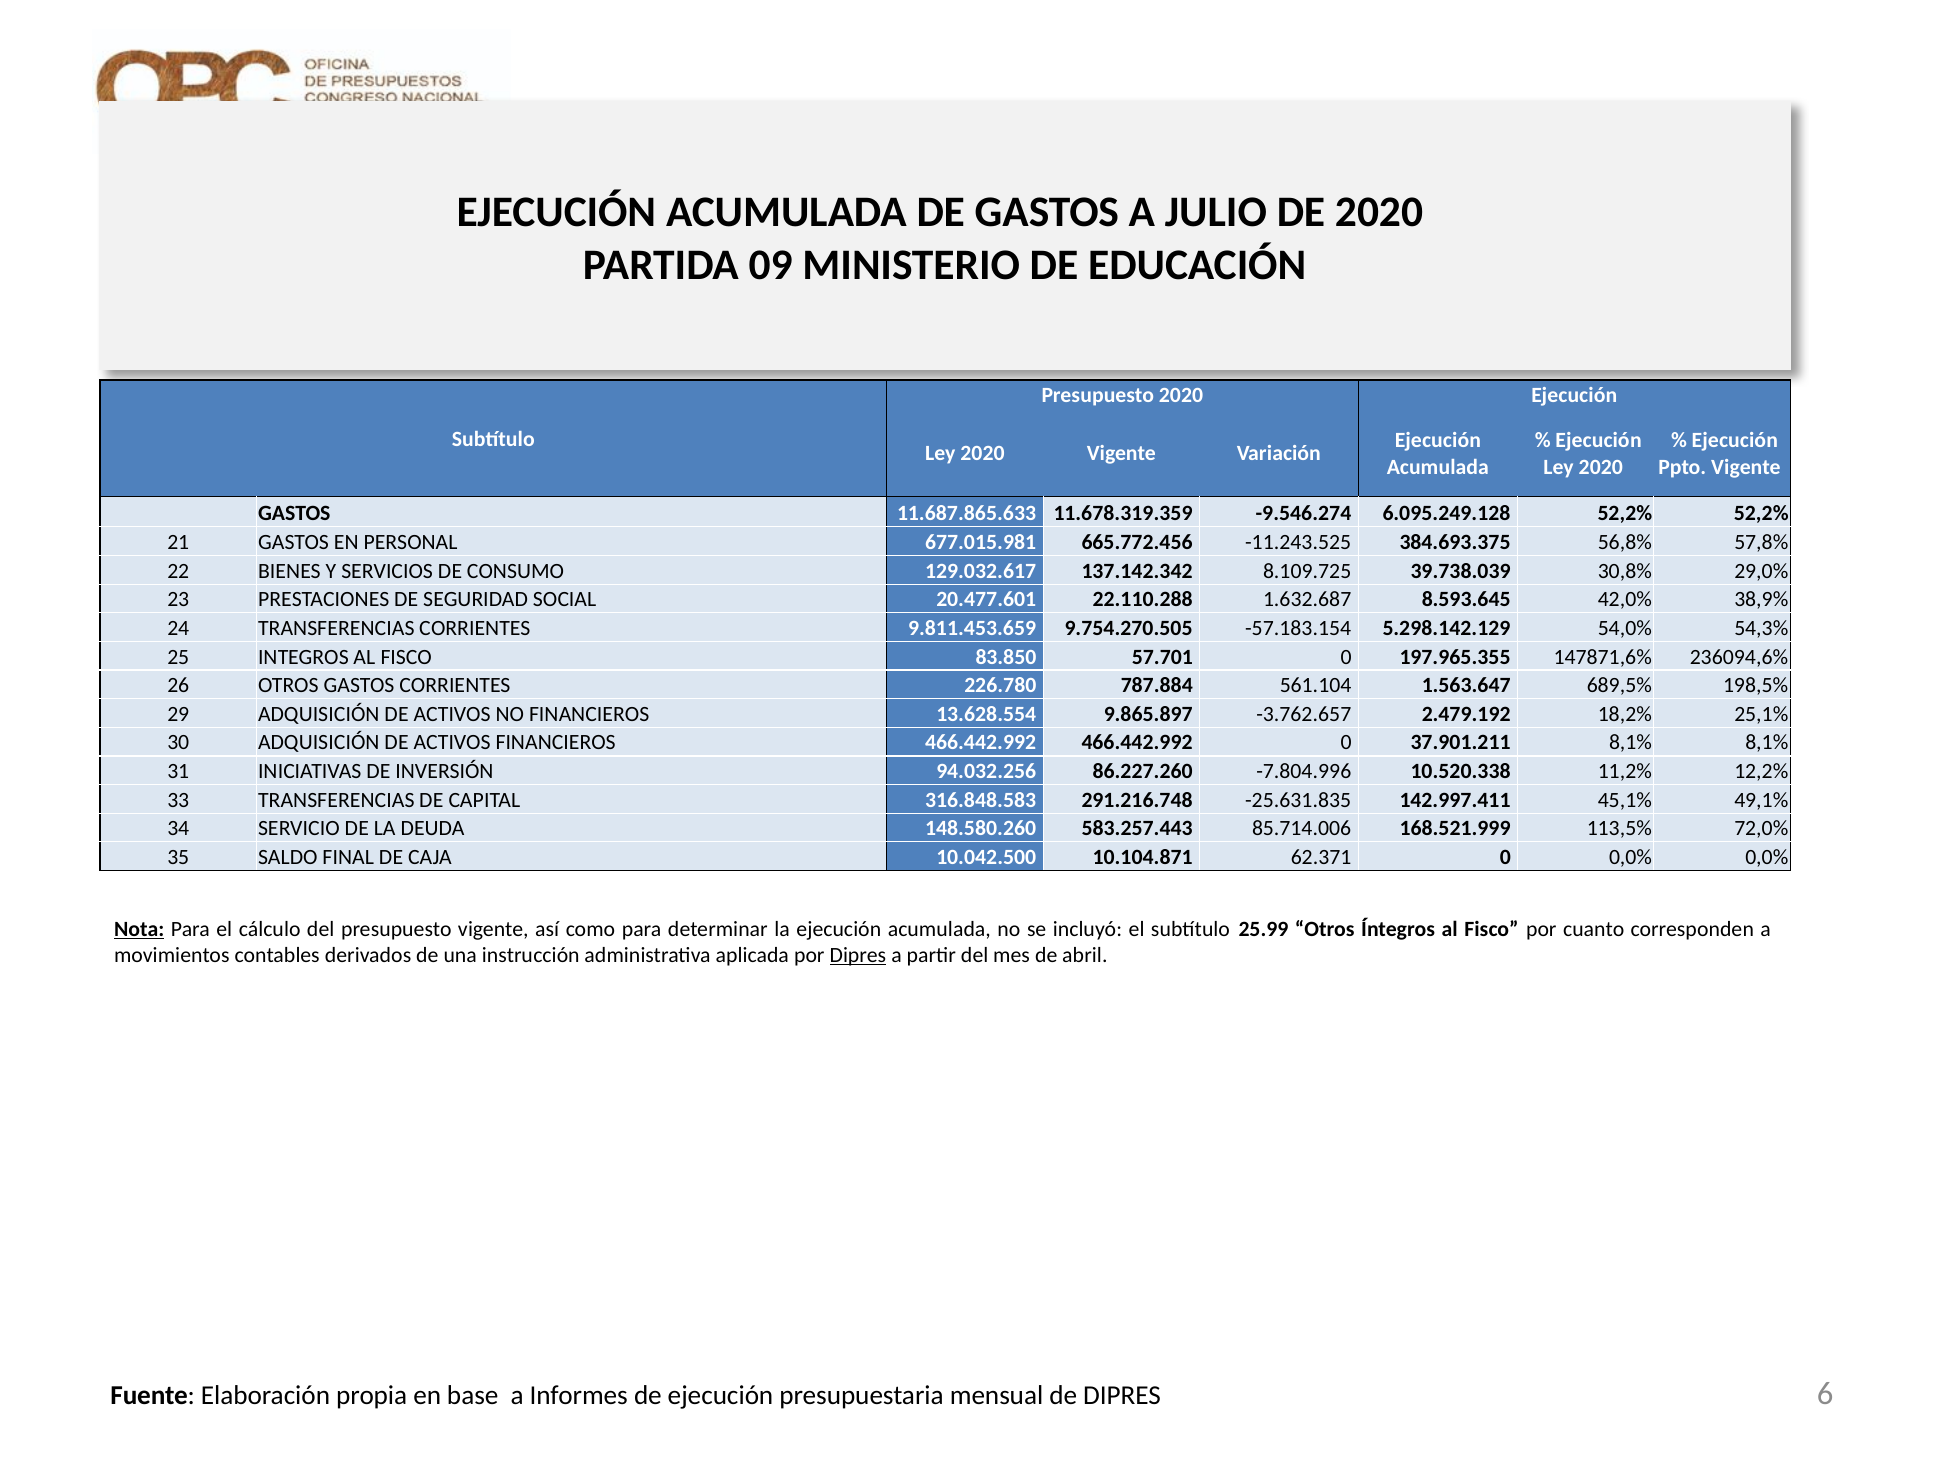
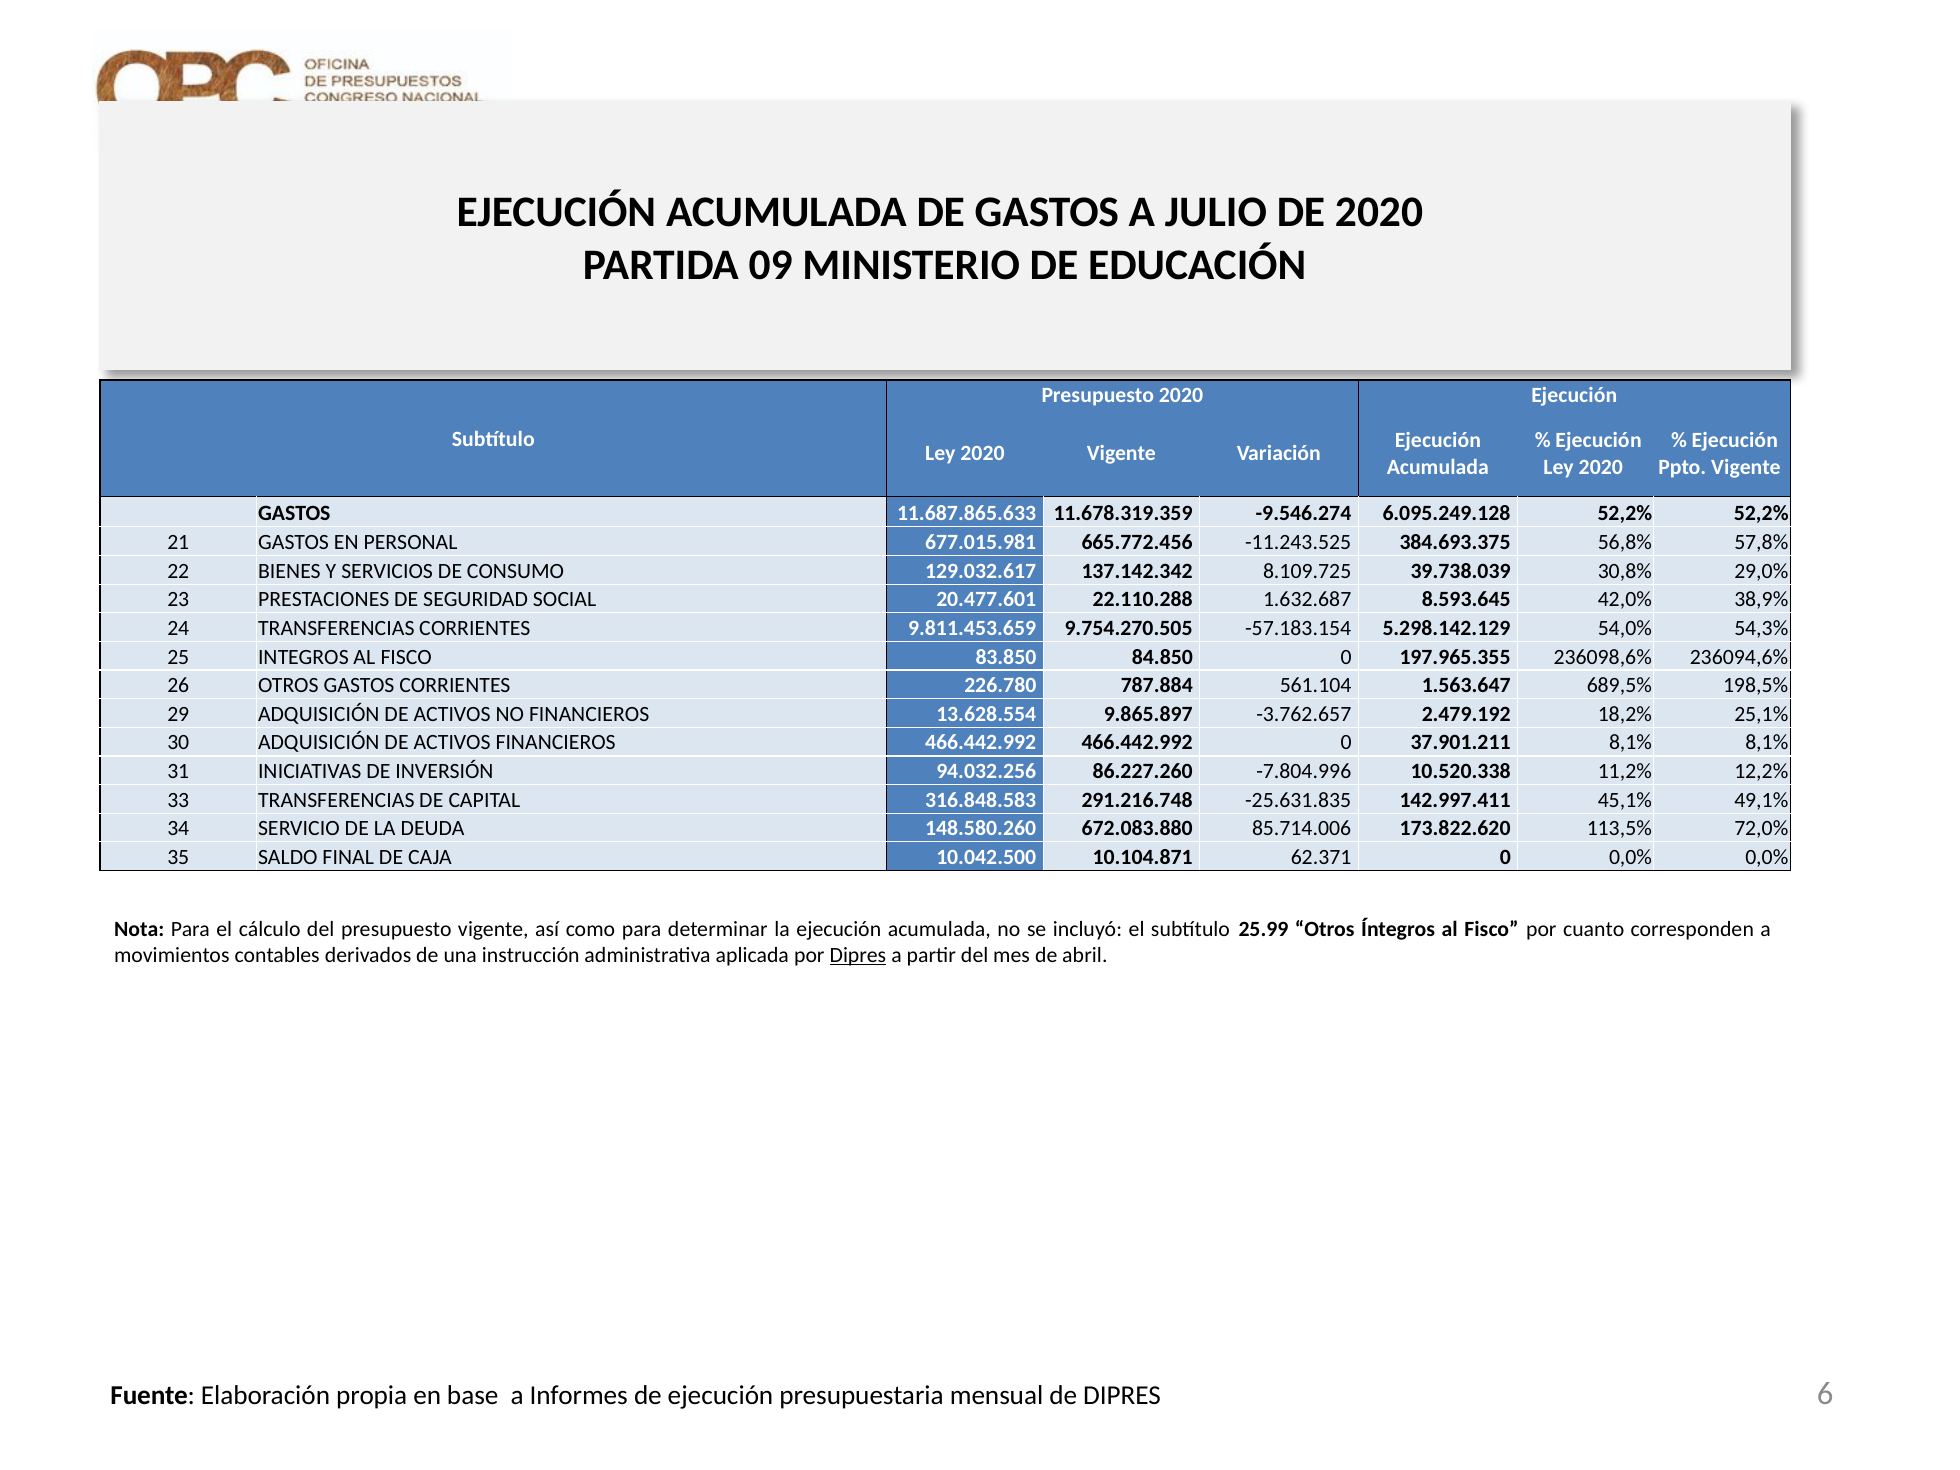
57.701: 57.701 -> 84.850
147871,6%: 147871,6% -> 236098,6%
583.257.443: 583.257.443 -> 672.083.880
168.521.999: 168.521.999 -> 173.822.620
Nota underline: present -> none
